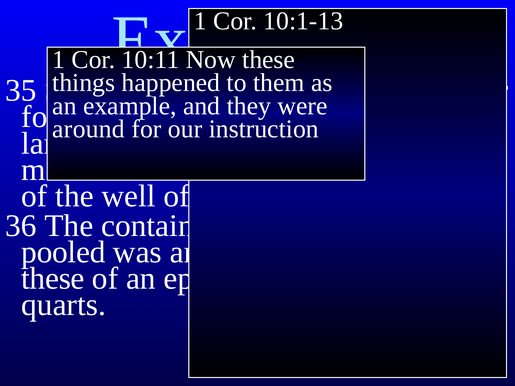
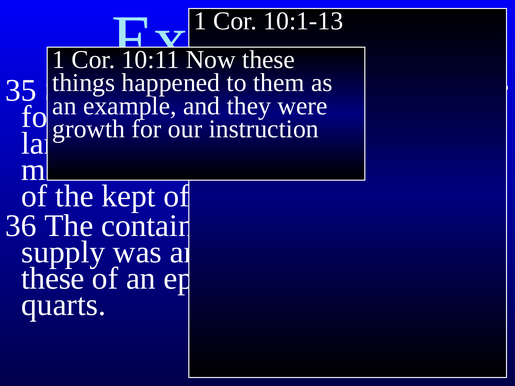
around: around -> growth
well: well -> kept
pooled: pooled -> supply
